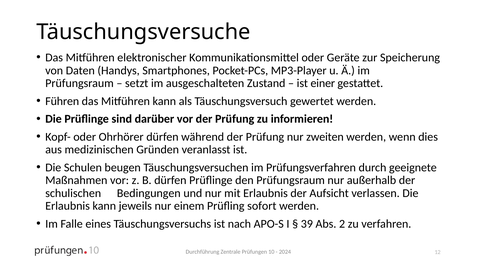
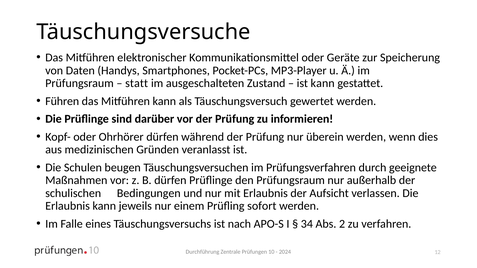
setzt: setzt -> statt
ist einer: einer -> kann
zweiten: zweiten -> überein
39: 39 -> 34
